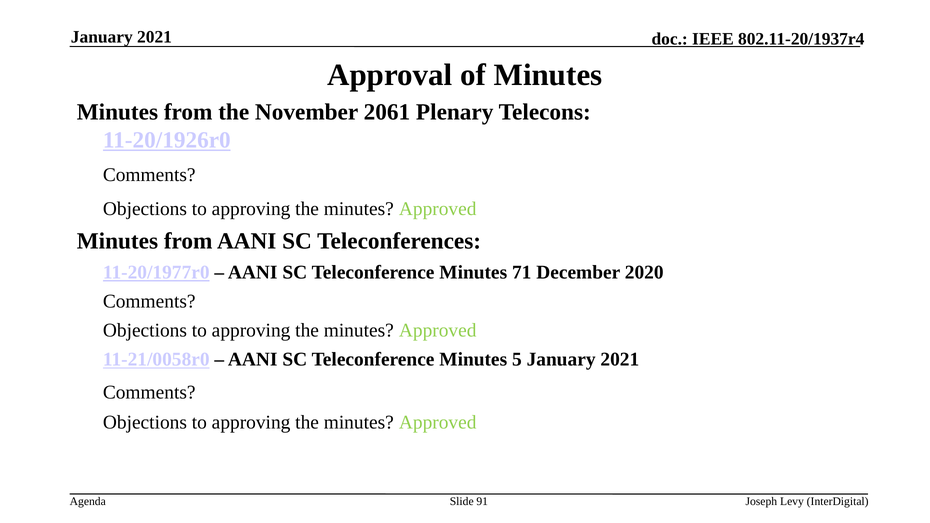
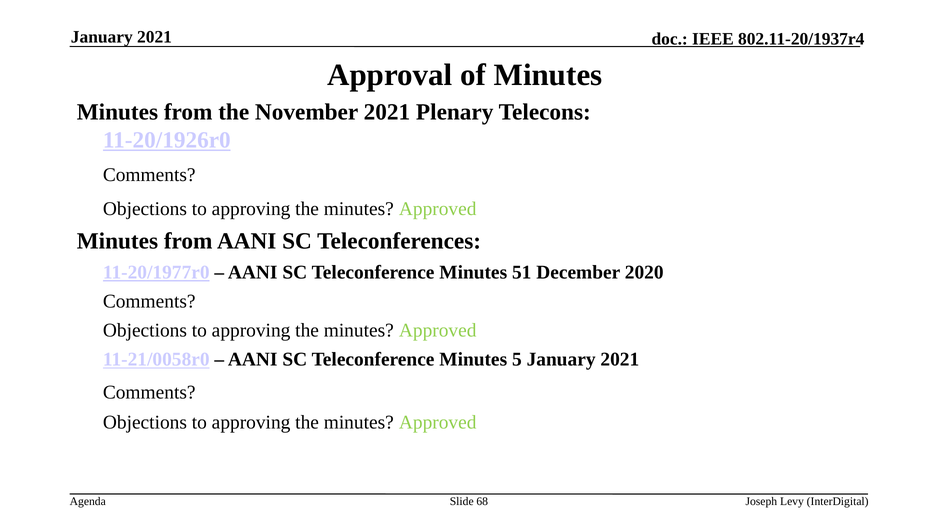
November 2061: 2061 -> 2021
71: 71 -> 51
91: 91 -> 68
